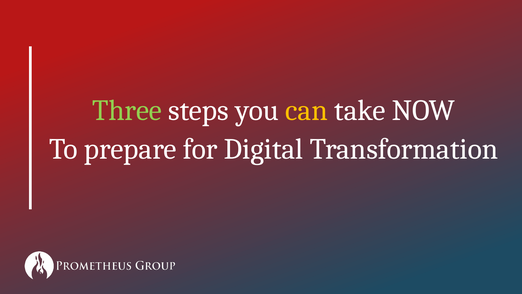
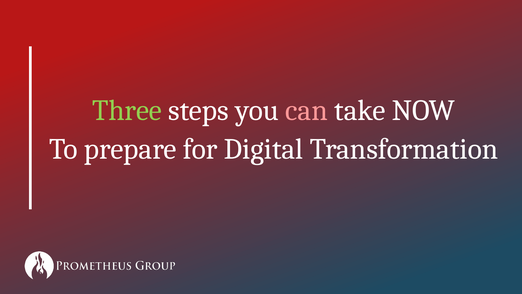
can colour: yellow -> pink
